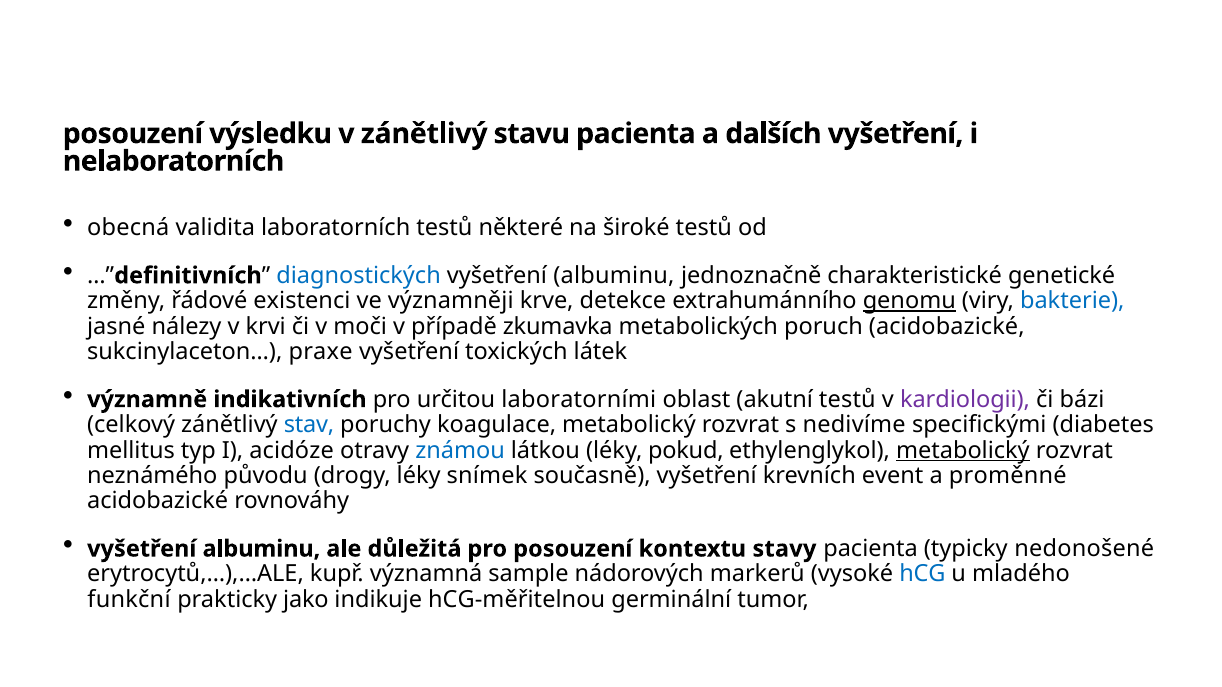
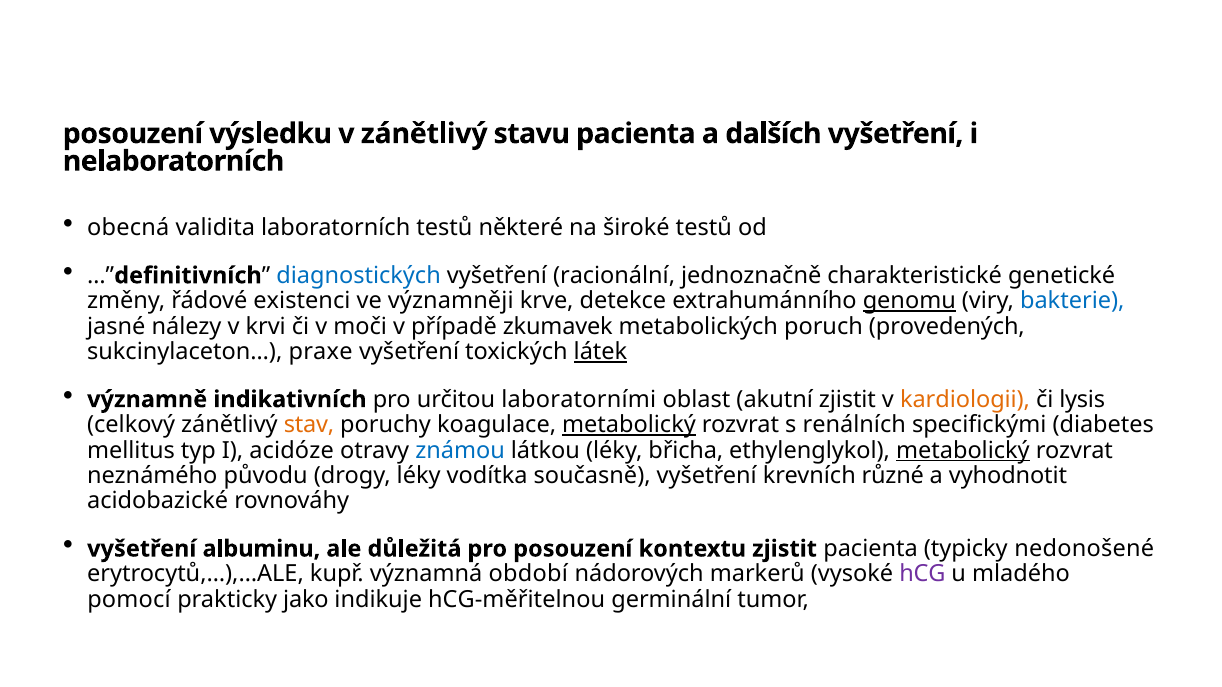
albuminu at (614, 276): albuminu -> racionální
zkumavka: zkumavka -> zkumavek
poruch acidobazické: acidobazické -> provedených
látek underline: none -> present
akutní testů: testů -> zjistit
kardiologii colour: purple -> orange
bázi: bázi -> lysis
stav colour: blue -> orange
metabolický at (629, 425) underline: none -> present
nedivíme: nedivíme -> renálních
pokud: pokud -> břicha
snímek: snímek -> vodítka
event: event -> různé
proměnné: proměnné -> vyhodnotit
kontextu stavy: stavy -> zjistit
sample: sample -> období
hCG colour: blue -> purple
funkční: funkční -> pomocí
